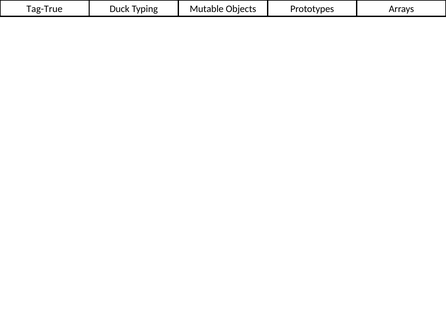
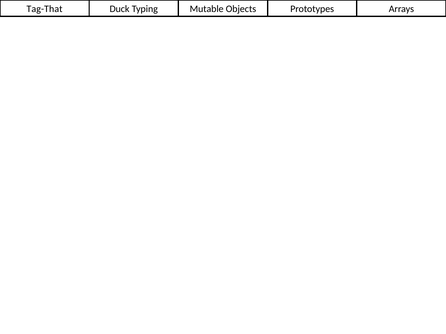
Tag-True: Tag-True -> Tag-That
